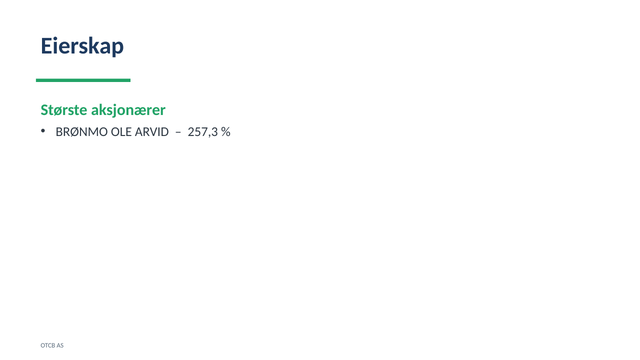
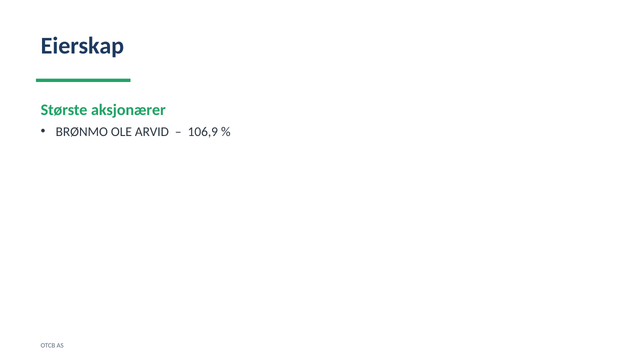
257,3: 257,3 -> 106,9
